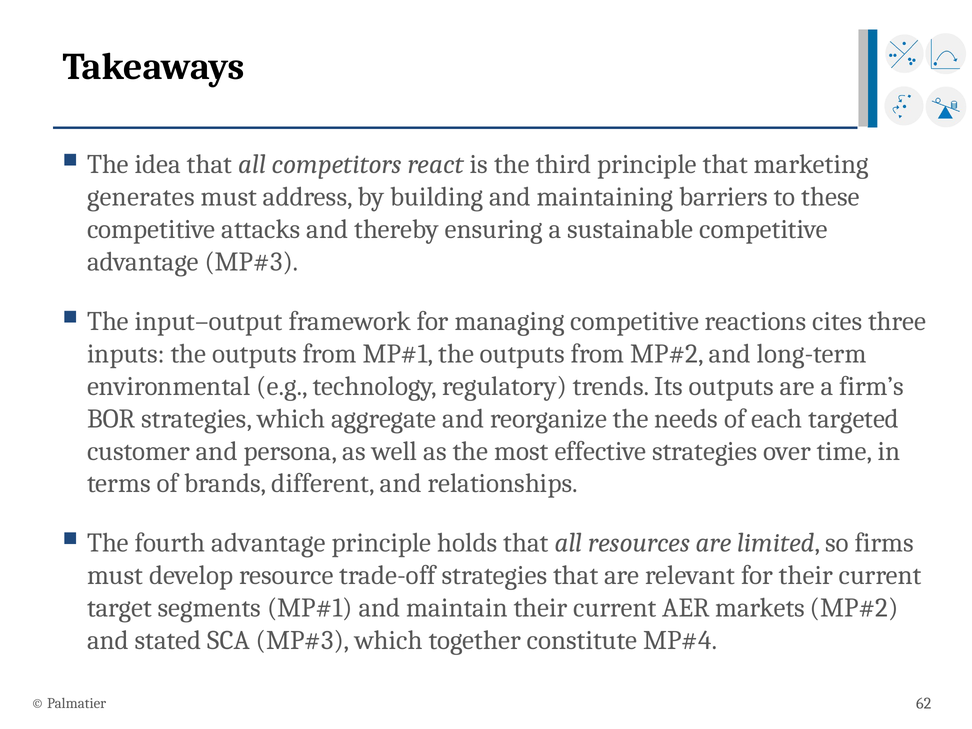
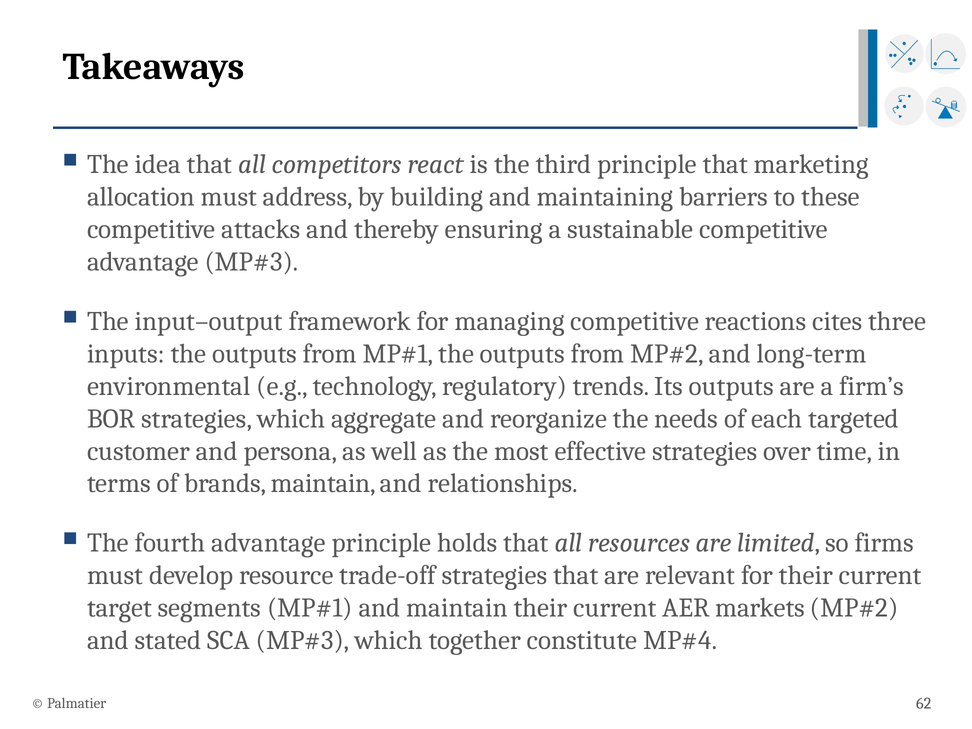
generates: generates -> allocation
brands different: different -> maintain
